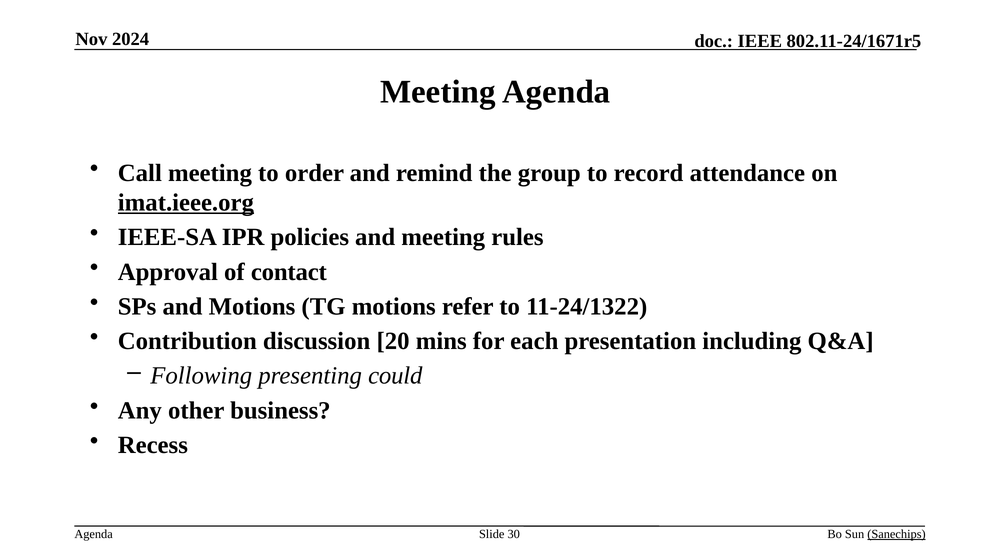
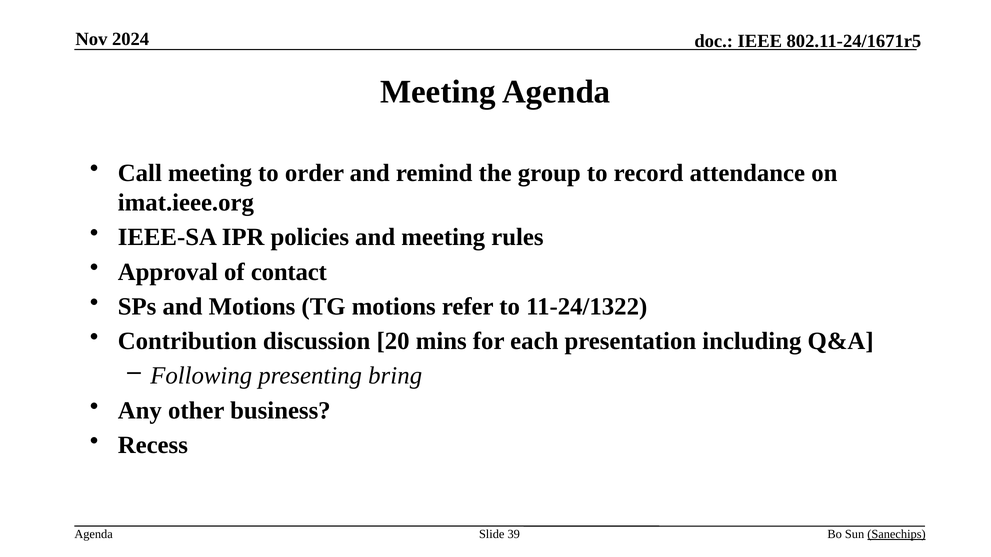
imat.ieee.org underline: present -> none
could: could -> bring
30: 30 -> 39
